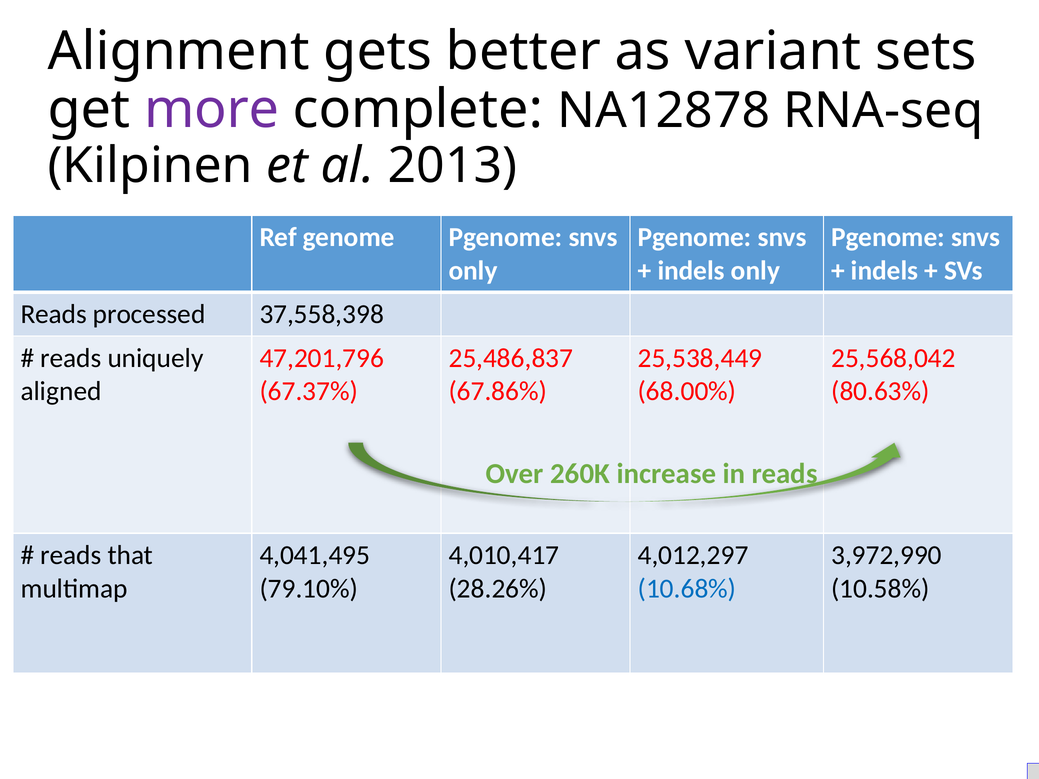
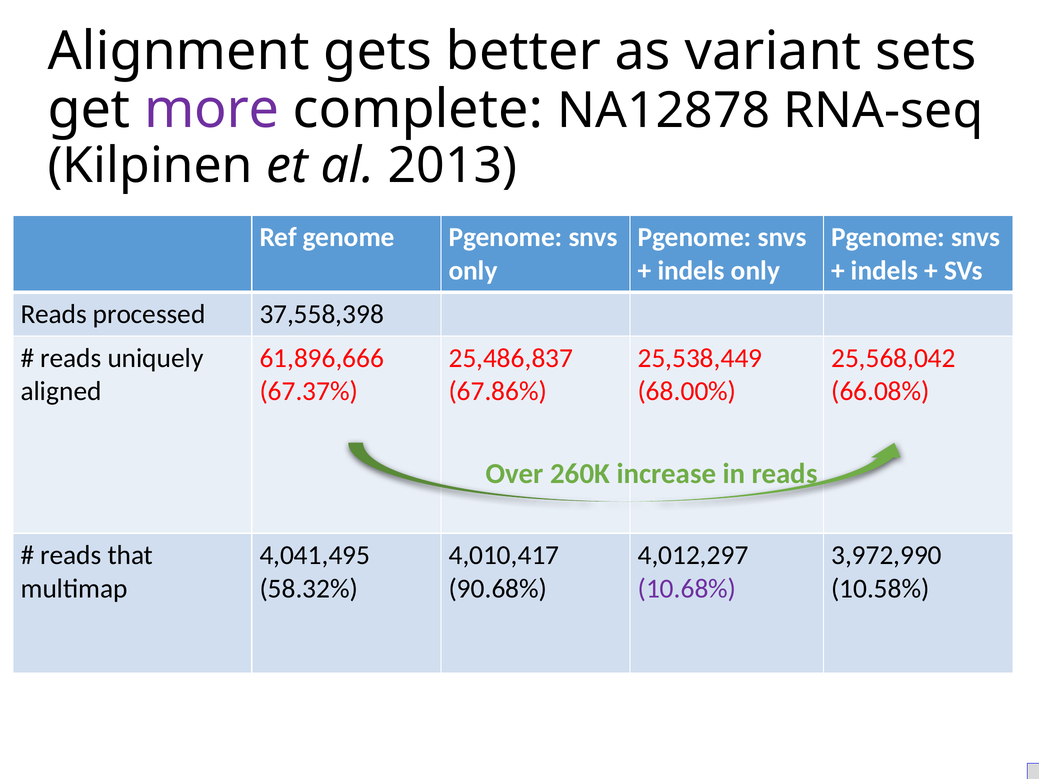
47,201,796: 47,201,796 -> 61,896,666
80.63%: 80.63% -> 66.08%
79.10%: 79.10% -> 58.32%
28.26%: 28.26% -> 90.68%
10.68% colour: blue -> purple
